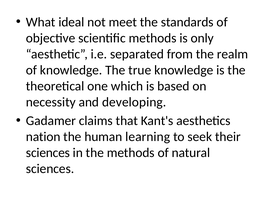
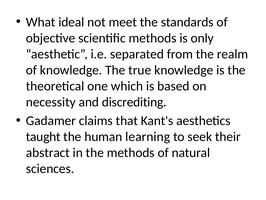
developing: developing -> discrediting
nation: nation -> taught
sciences at (48, 152): sciences -> abstract
